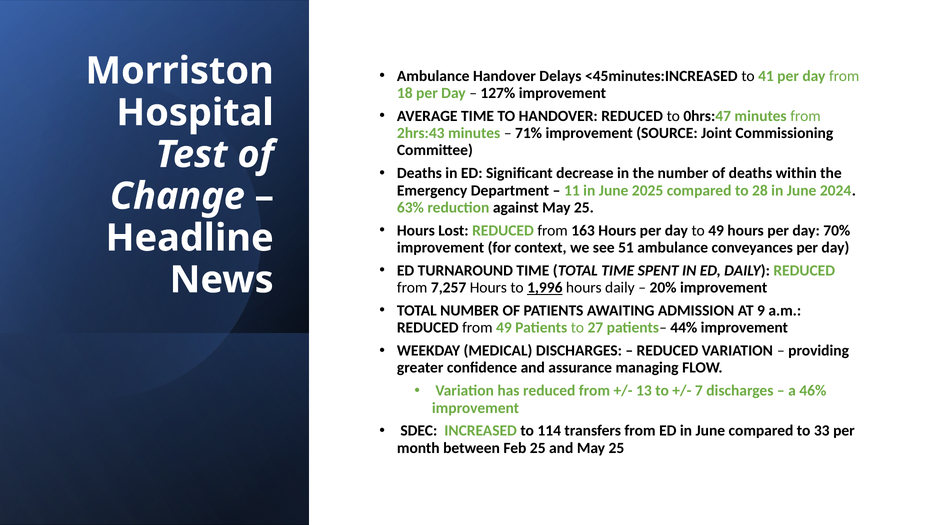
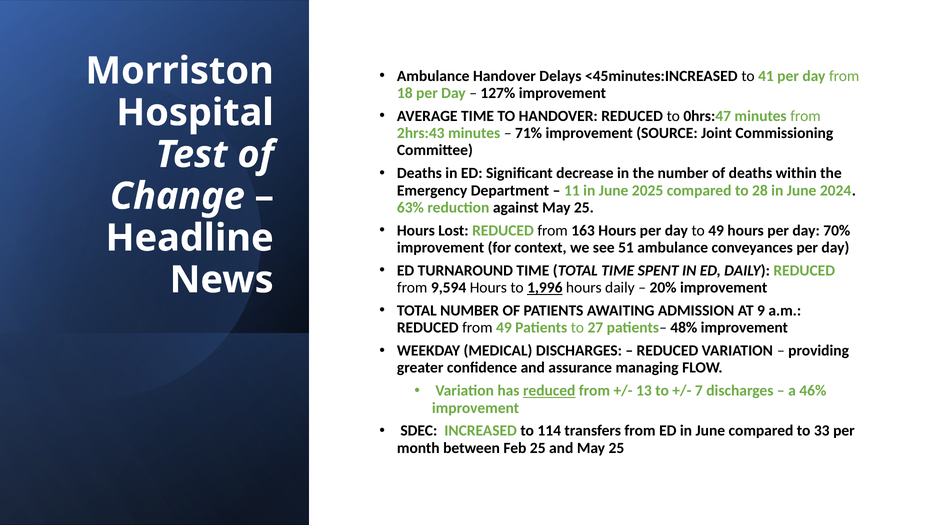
7,257: 7,257 -> 9,594
44%: 44% -> 48%
reduced at (549, 391) underline: none -> present
